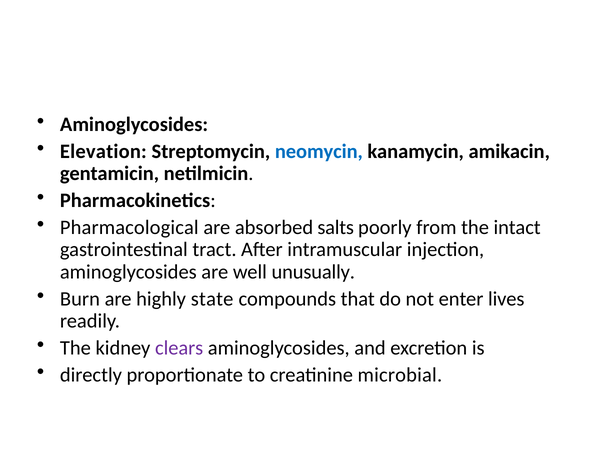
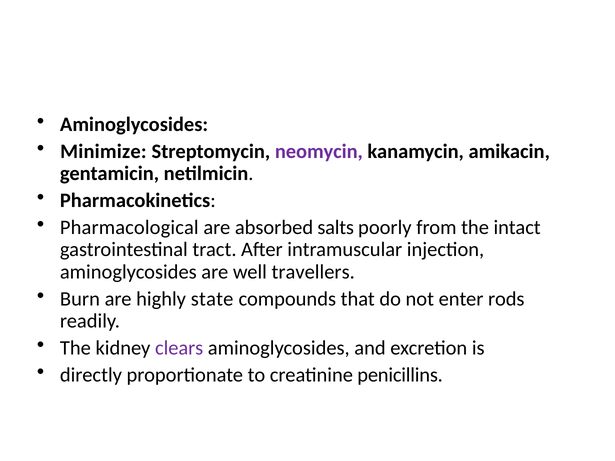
Elevation: Elevation -> Minimize
neomycin colour: blue -> purple
unusually: unusually -> travellers
lives: lives -> rods
microbial: microbial -> penicillins
